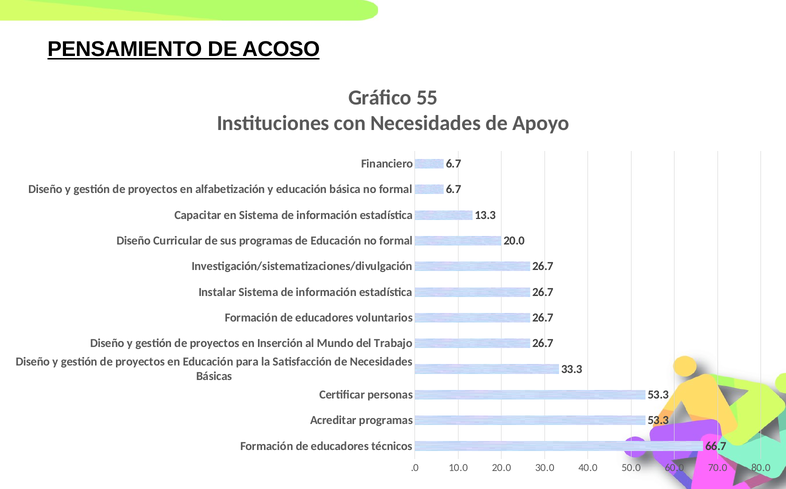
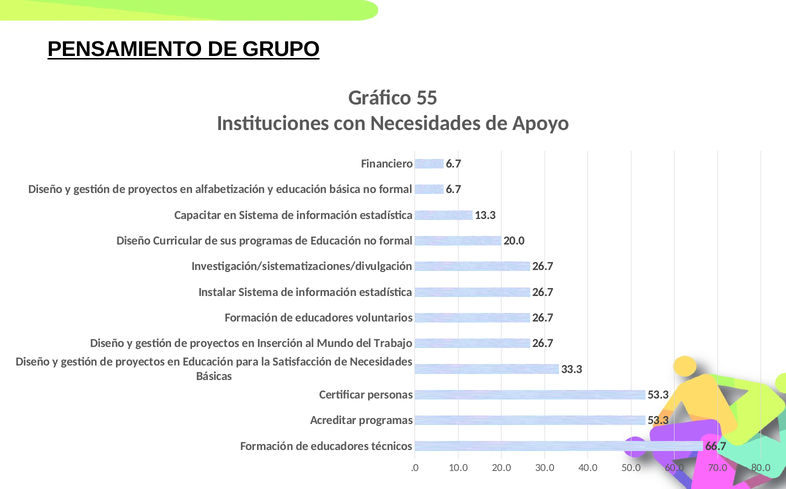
ACOSO: ACOSO -> GRUPO
